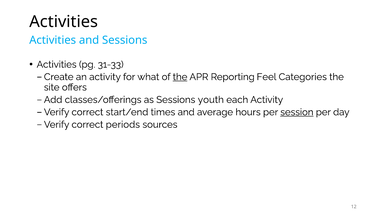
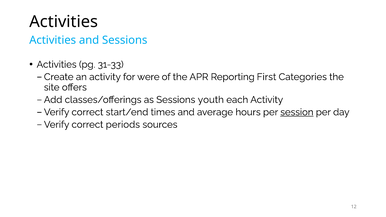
what: what -> were
the at (180, 77) underline: present -> none
Feel: Feel -> First
